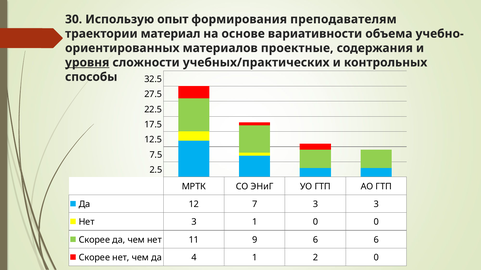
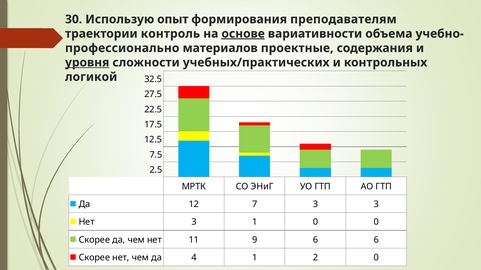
материал: материал -> контроль
основе underline: none -> present
ориентированных: ориентированных -> профессионально
способы: способы -> логикой
